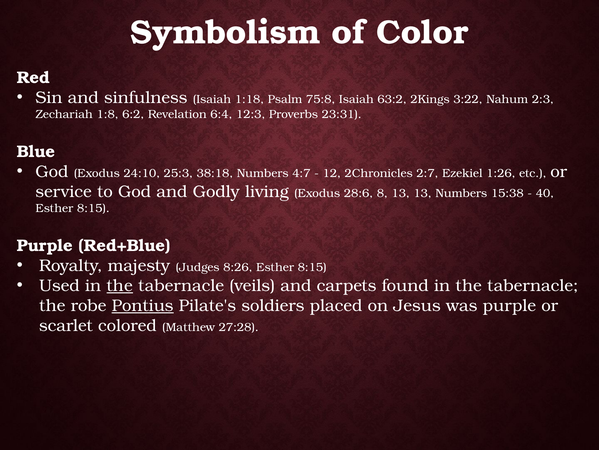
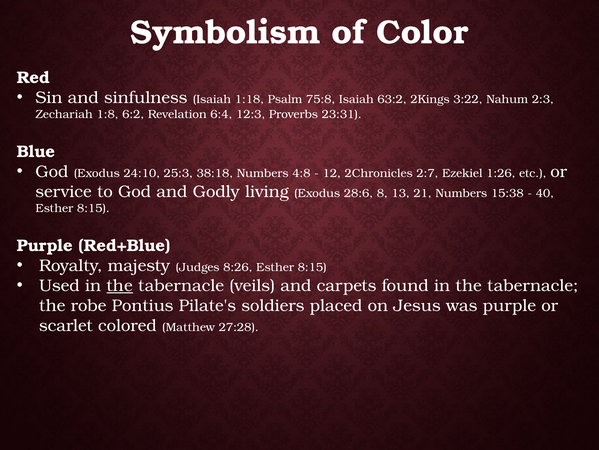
4:7: 4:7 -> 4:8
13 13: 13 -> 21
Pontius underline: present -> none
